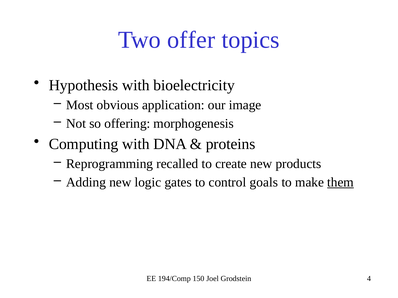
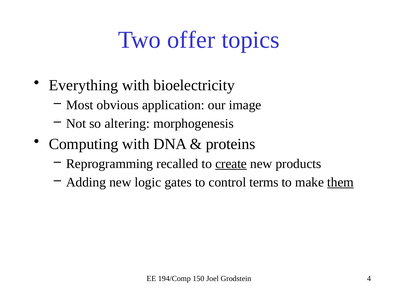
Hypothesis: Hypothesis -> Everything
offering: offering -> altering
create underline: none -> present
goals: goals -> terms
